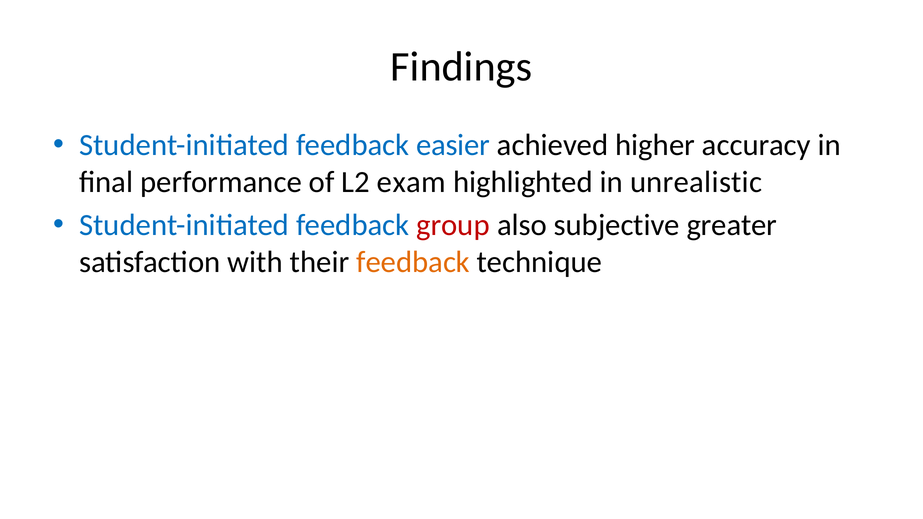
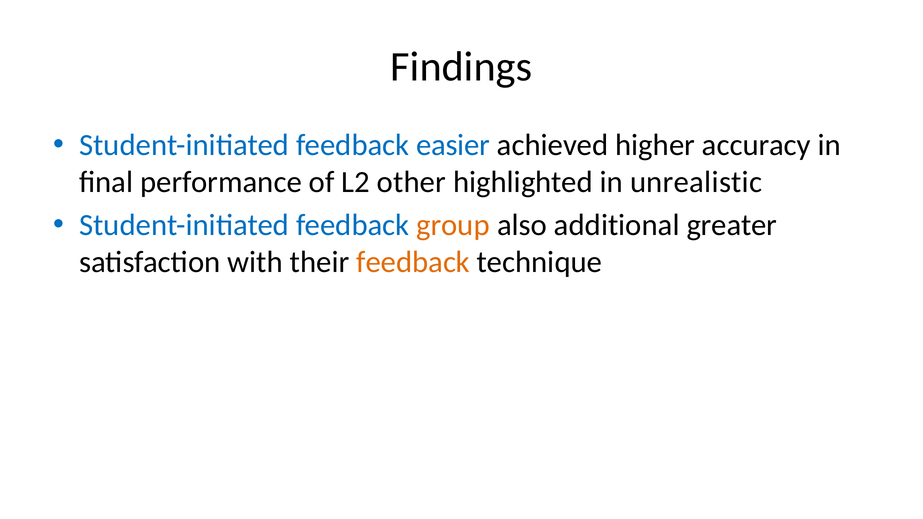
exam: exam -> other
group colour: red -> orange
subjective: subjective -> additional
